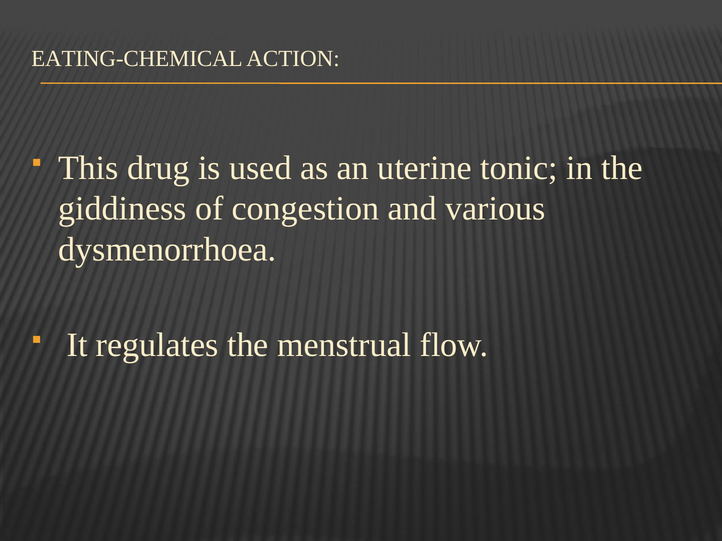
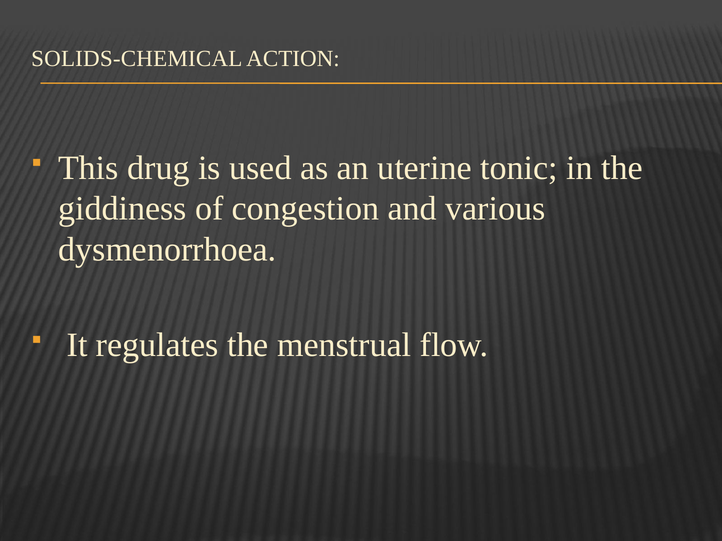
EATING-CHEMICAL: EATING-CHEMICAL -> SOLIDS-CHEMICAL
